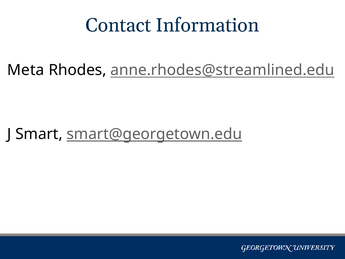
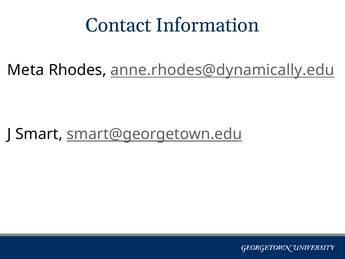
anne.rhodes@streamlined.edu: anne.rhodes@streamlined.edu -> anne.rhodes@dynamically.edu
